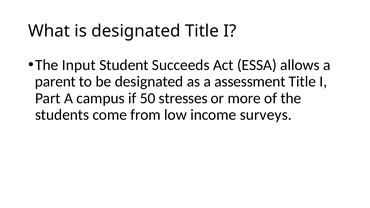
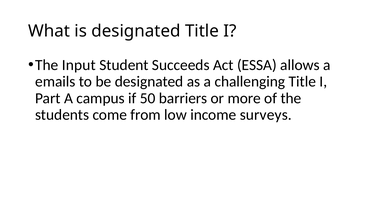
parent: parent -> emails
assessment: assessment -> challenging
stresses: stresses -> barriers
